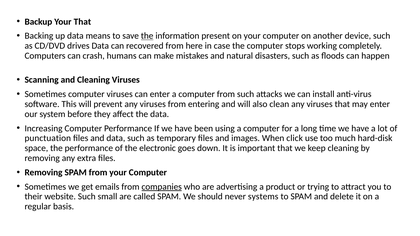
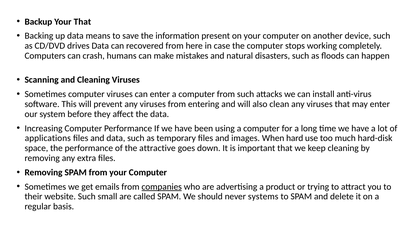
the at (147, 36) underline: present -> none
punctuation: punctuation -> applications
click: click -> hard
electronic: electronic -> attractive
